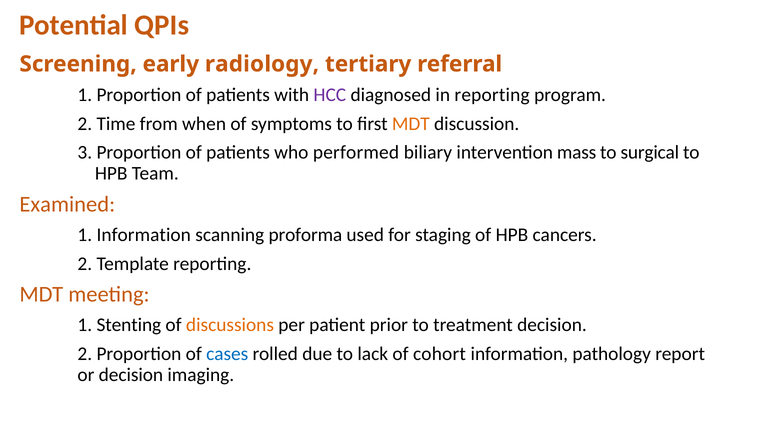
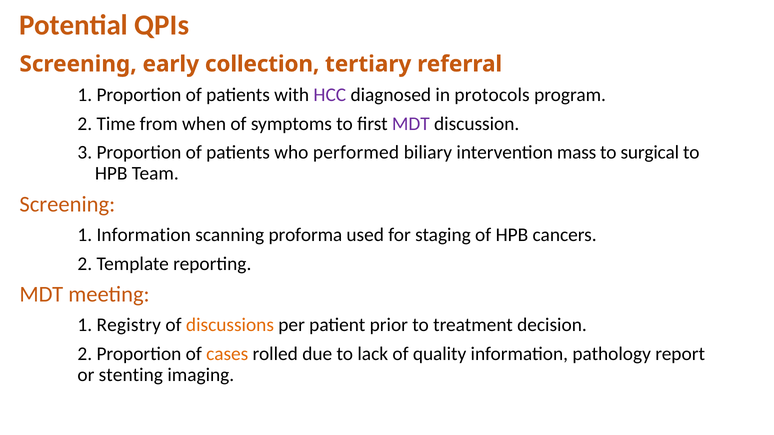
radiology: radiology -> collection
in reporting: reporting -> protocols
MDT at (411, 124) colour: orange -> purple
Examined at (67, 204): Examined -> Screening
Stenting: Stenting -> Registry
cases colour: blue -> orange
cohort: cohort -> quality
or decision: decision -> stenting
